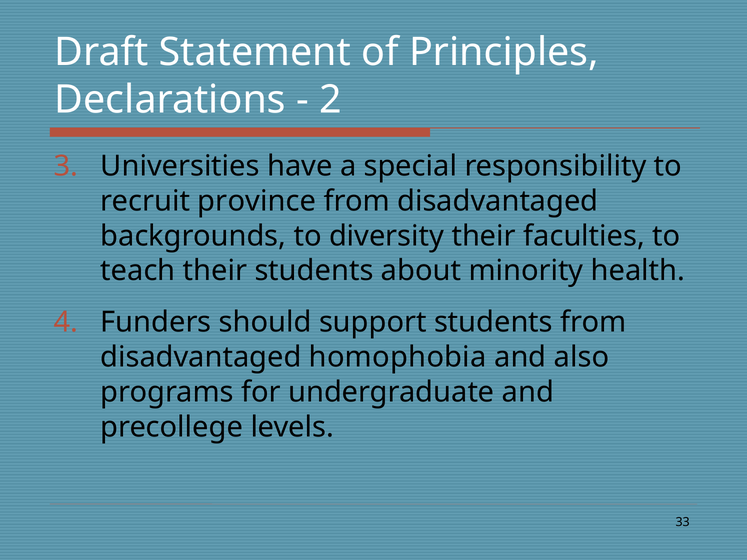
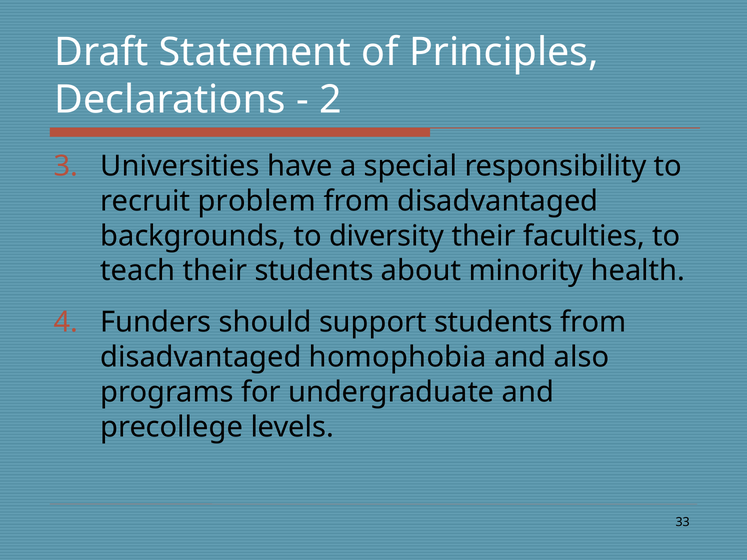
province: province -> problem
